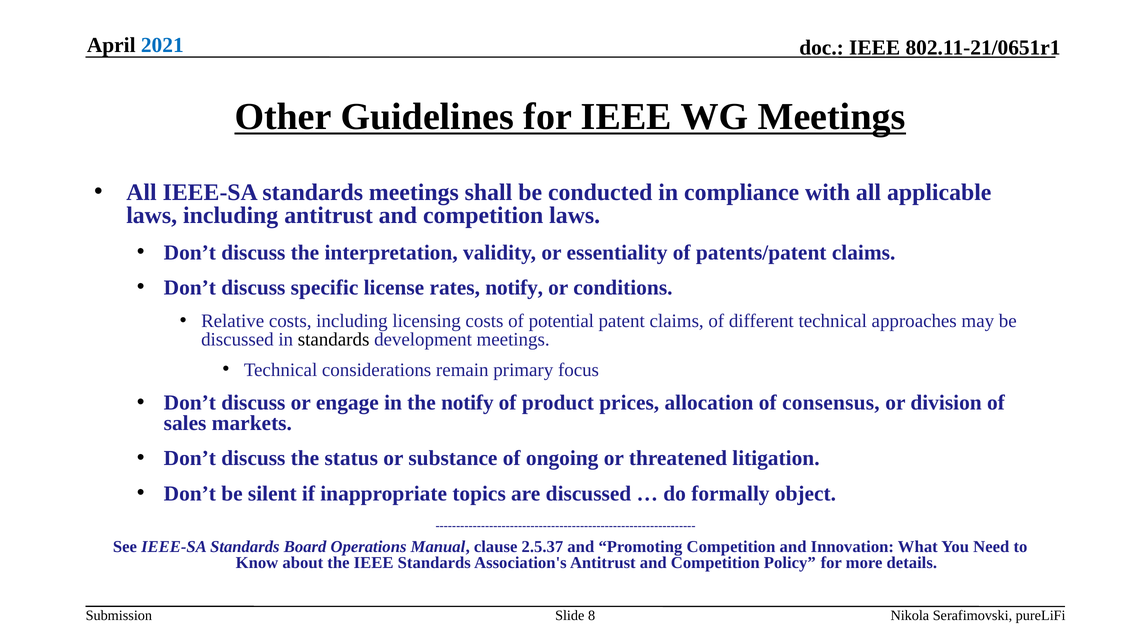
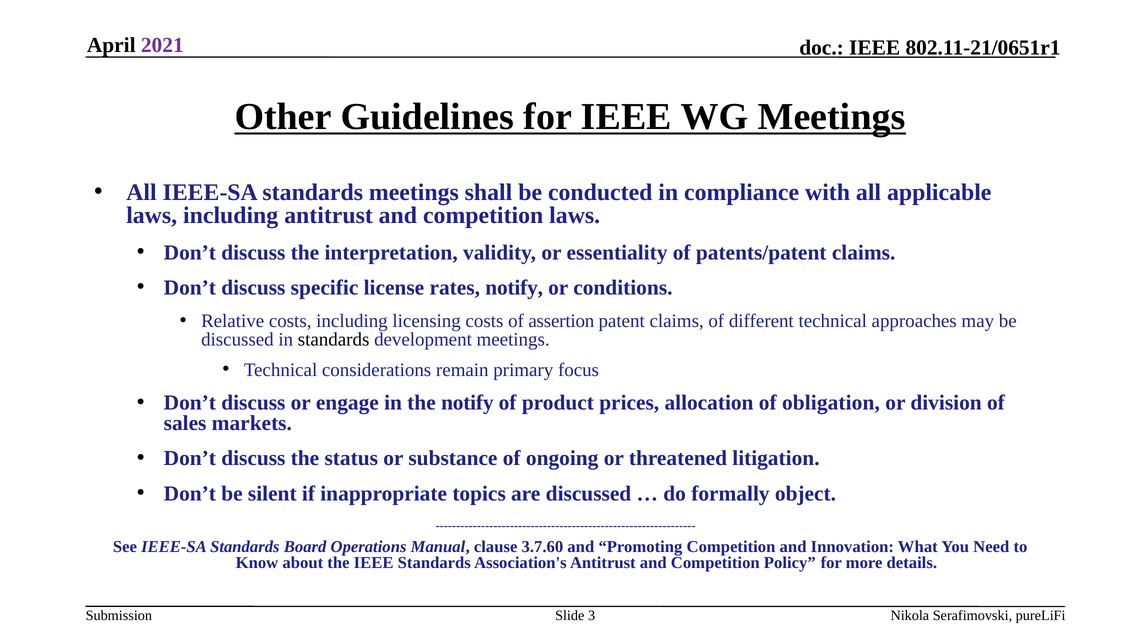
2021 colour: blue -> purple
potential: potential -> assertion
consensus: consensus -> obligation
2.5.37: 2.5.37 -> 3.7.60
8: 8 -> 3
